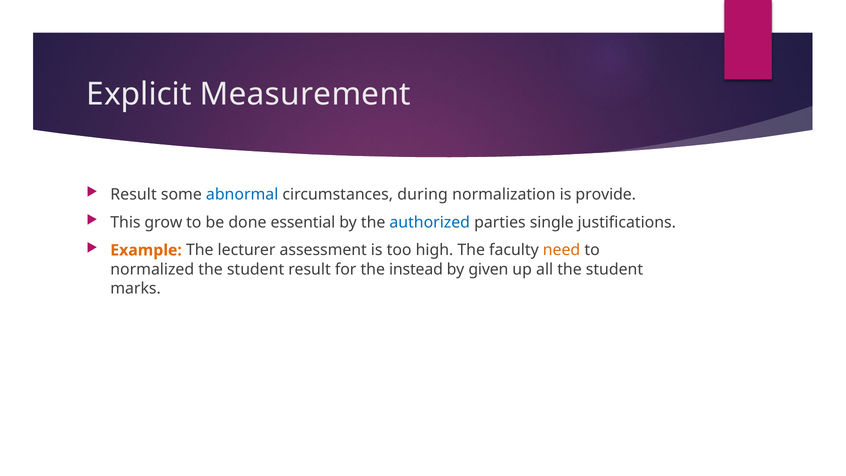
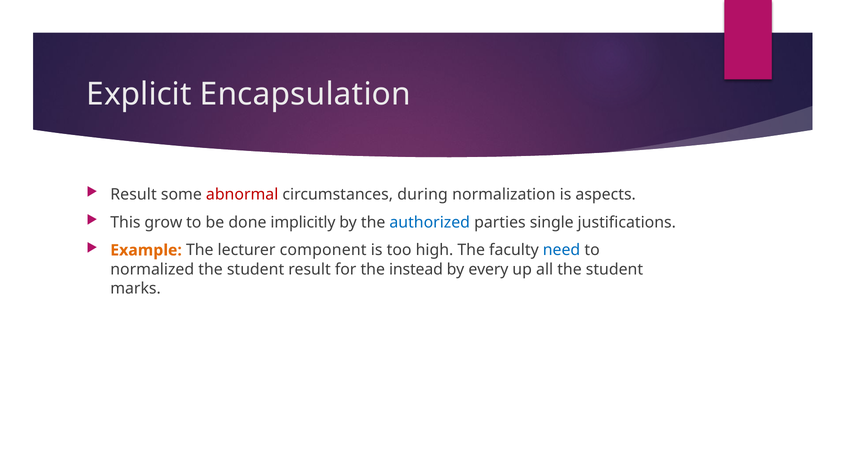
Measurement: Measurement -> Encapsulation
abnormal colour: blue -> red
provide: provide -> aspects
essential: essential -> implicitly
assessment: assessment -> component
need colour: orange -> blue
given: given -> every
